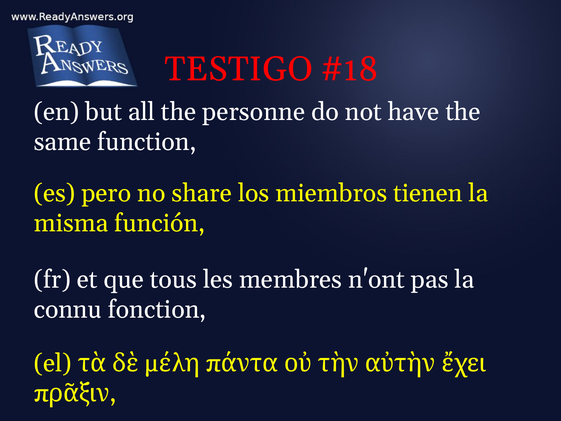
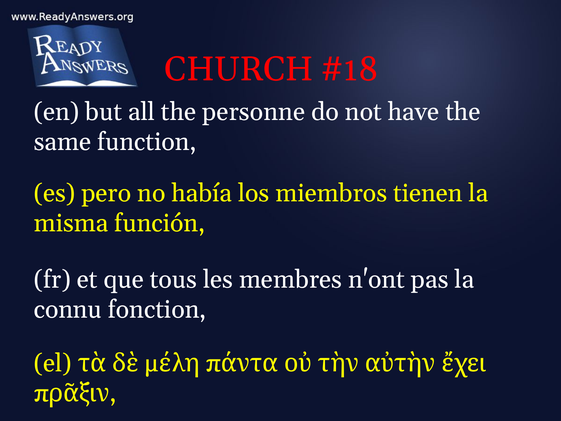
TESTIGO: TESTIGO -> CHURCH
share: share -> había
